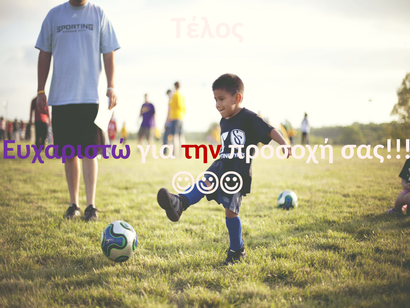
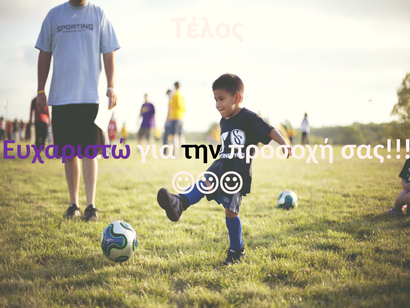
την colour: red -> black
